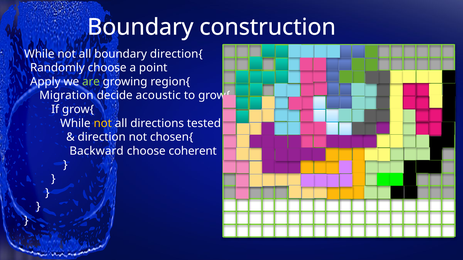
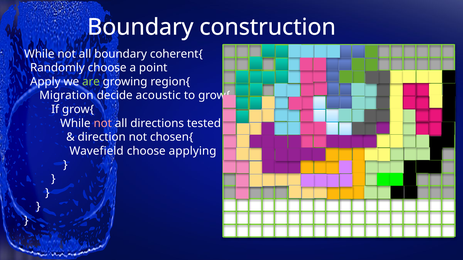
direction{: direction{ -> coherent{
not at (103, 123) colour: yellow -> pink
Backward: Backward -> Wavefield
coherent: coherent -> applying
